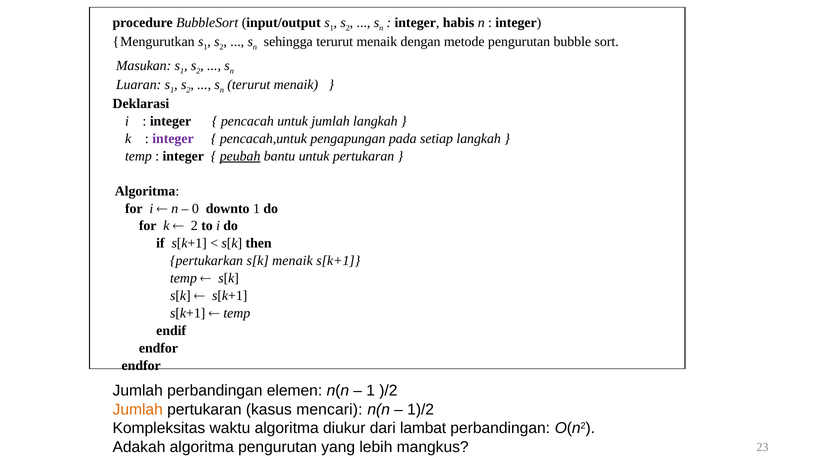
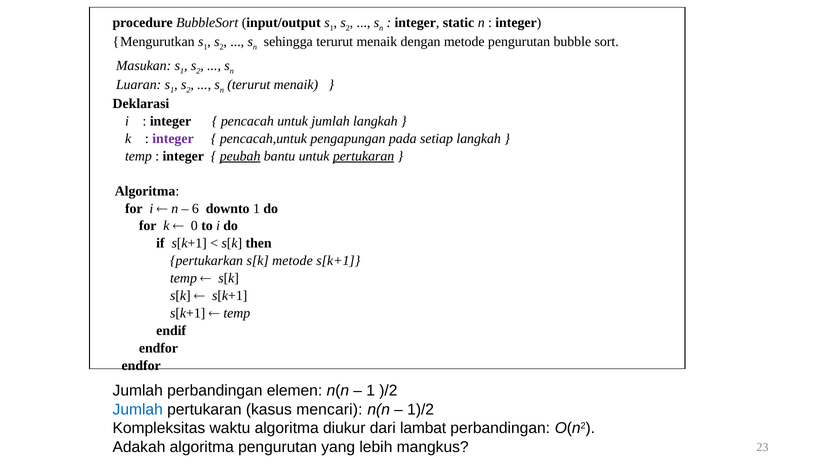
habis: habis -> static
pertukaran at (364, 156) underline: none -> present
0: 0 -> 6
2 at (194, 226): 2 -> 0
s[k menaik: menaik -> metode
Jumlah at (138, 409) colour: orange -> blue
